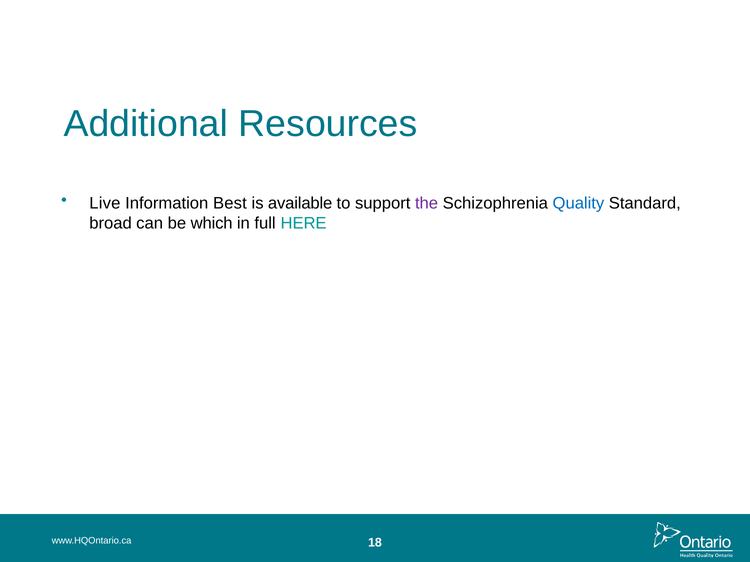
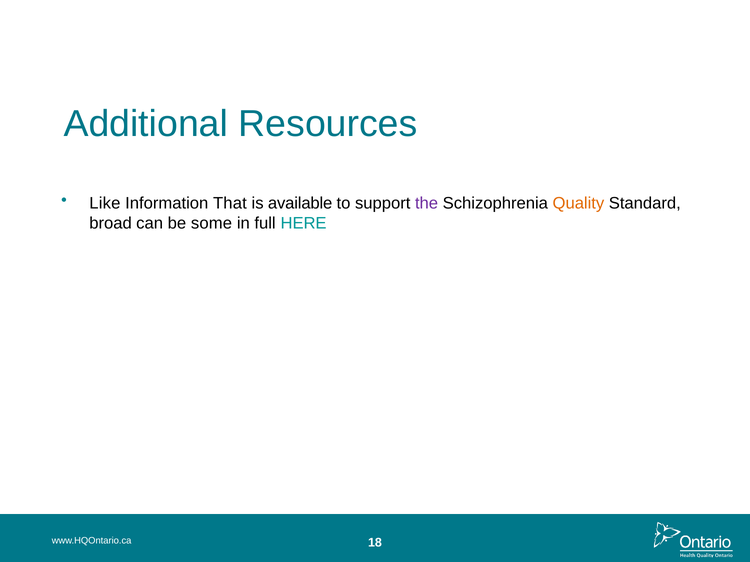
Live: Live -> Like
Best: Best -> That
Quality colour: blue -> orange
which: which -> some
